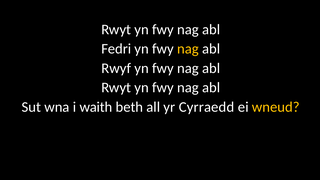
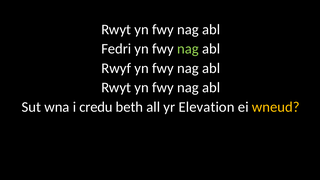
nag at (188, 49) colour: yellow -> light green
waith: waith -> credu
Cyrraedd: Cyrraedd -> Elevation
